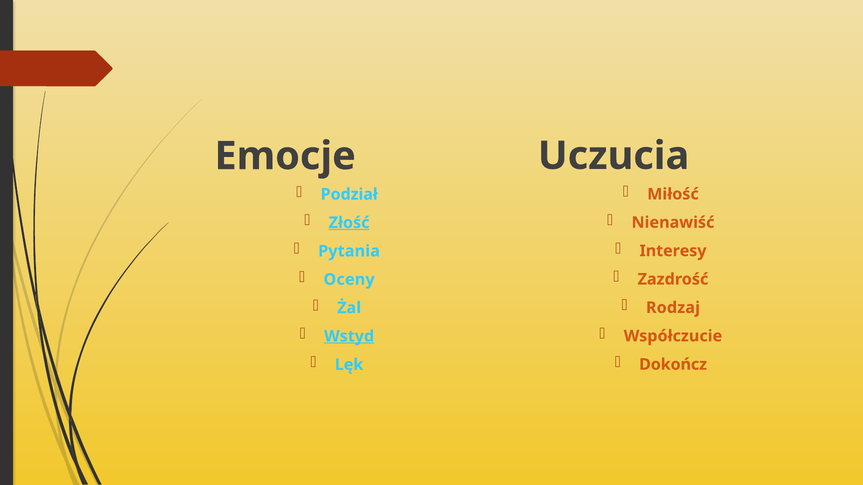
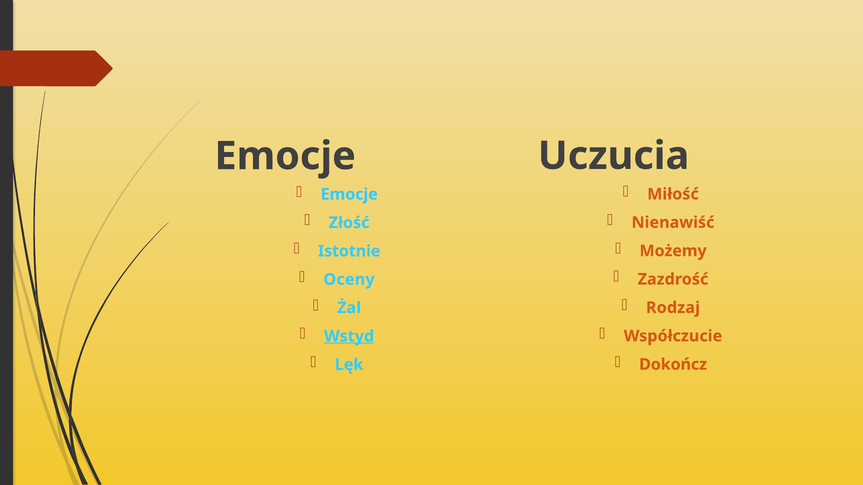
Podział at (349, 194): Podział -> Emocje
Złość underline: present -> none
Interesy: Interesy -> Możemy
Pytania: Pytania -> Istotnie
